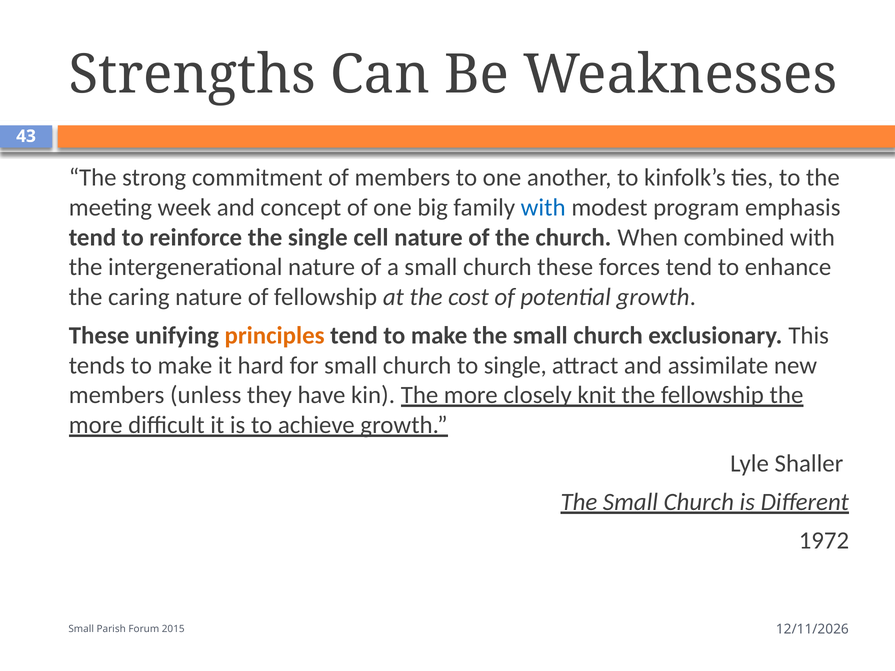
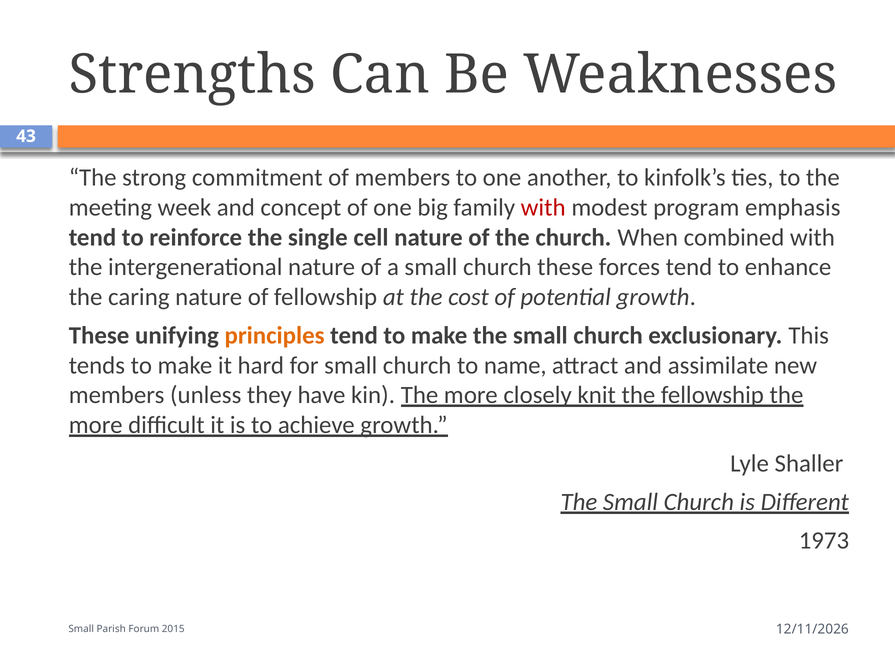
with at (543, 208) colour: blue -> red
to single: single -> name
1972: 1972 -> 1973
